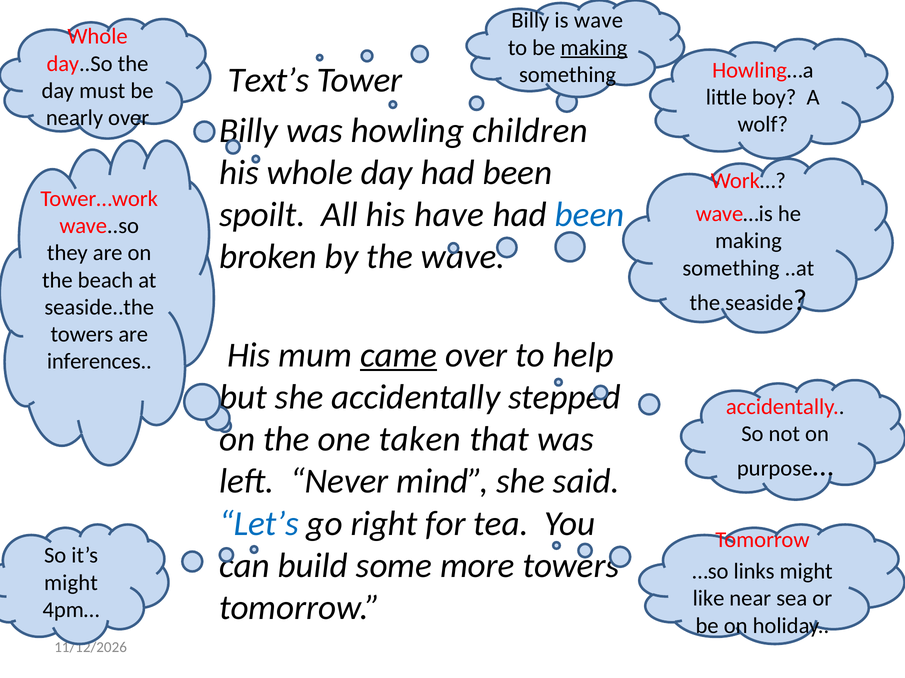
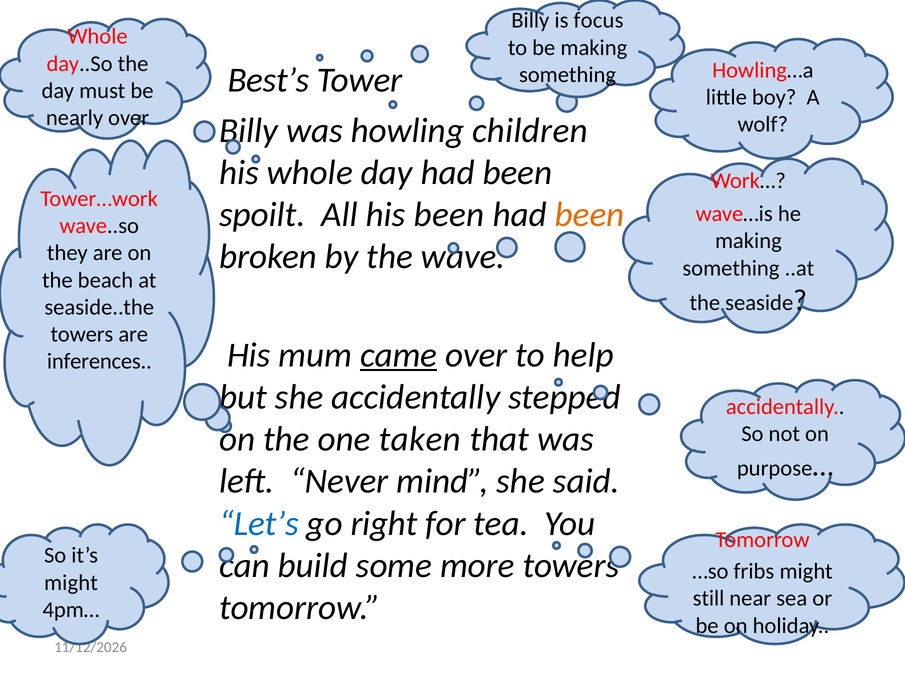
is wave: wave -> focus
making at (594, 48) underline: present -> none
Text’s: Text’s -> Best’s
his have: have -> been
been at (590, 215) colour: blue -> orange
links: links -> fribs
like: like -> still
